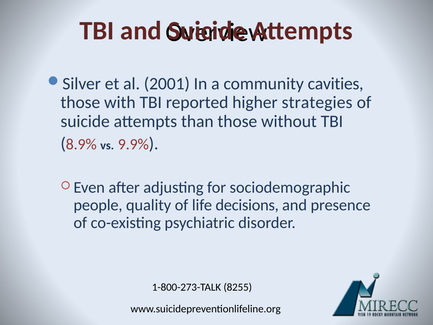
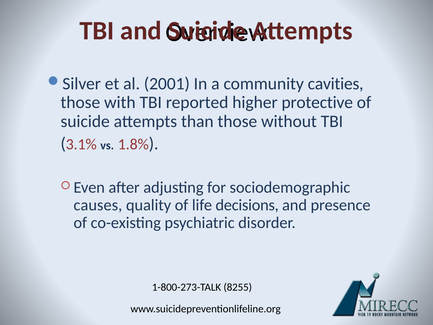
strategies: strategies -> protective
8.9%: 8.9% -> 3.1%
9.9%: 9.9% -> 1.8%
people: people -> causes
